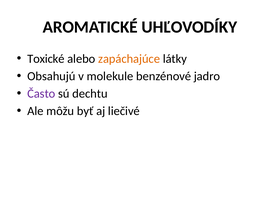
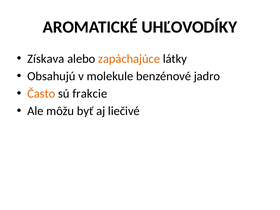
Toxické: Toxické -> Získava
Často colour: purple -> orange
dechtu: dechtu -> frakcie
